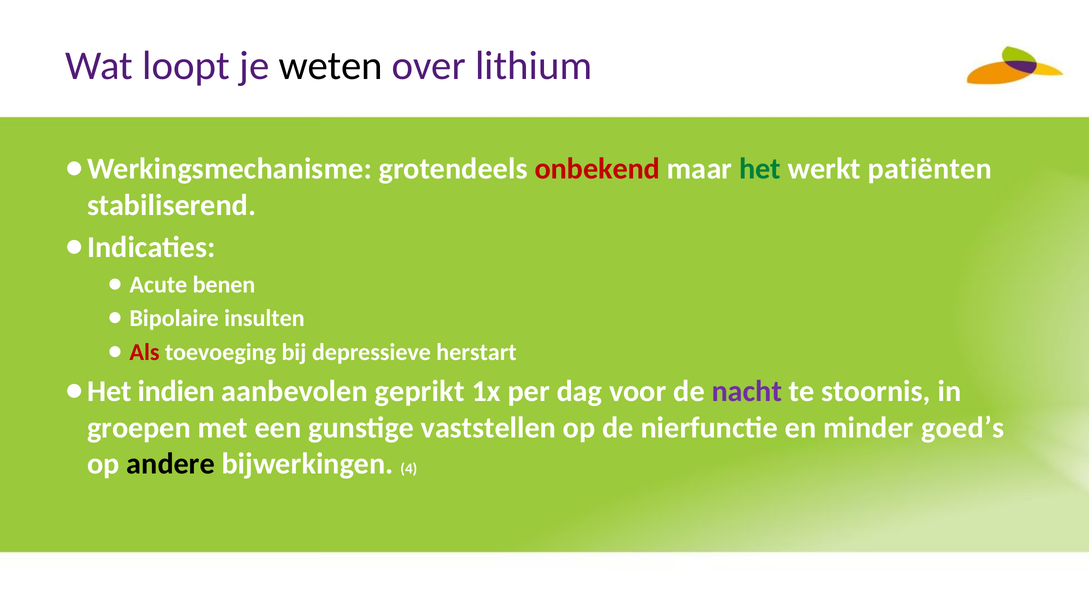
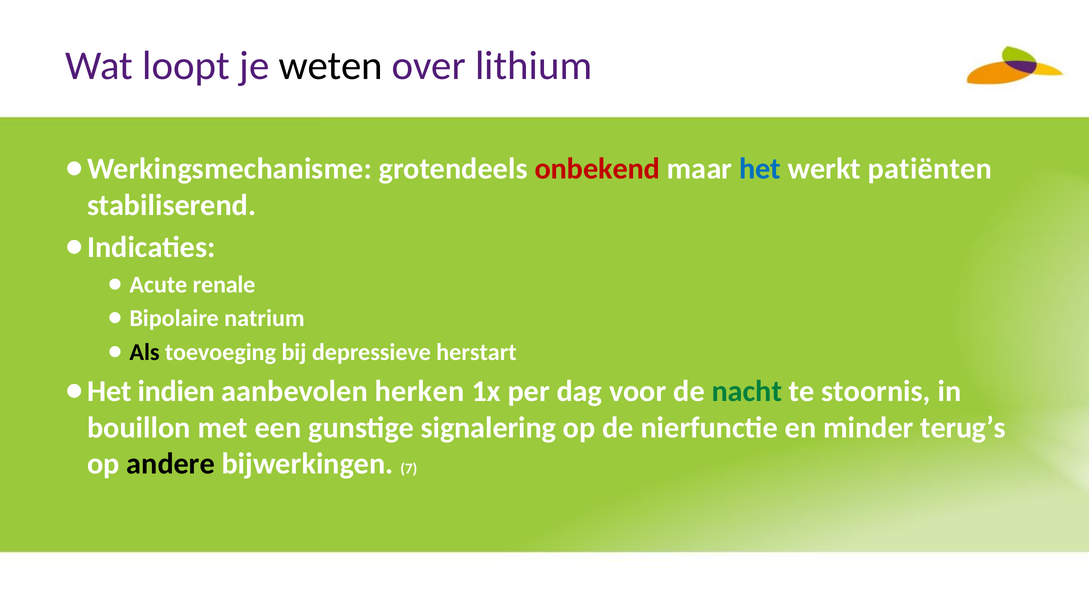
het colour: green -> blue
benen: benen -> renale
insulten: insulten -> natrium
Als colour: red -> black
geprikt: geprikt -> herken
nacht colour: purple -> green
groepen: groepen -> bouillon
vaststellen: vaststellen -> signalering
goed’s: goed’s -> terug’s
4: 4 -> 7
